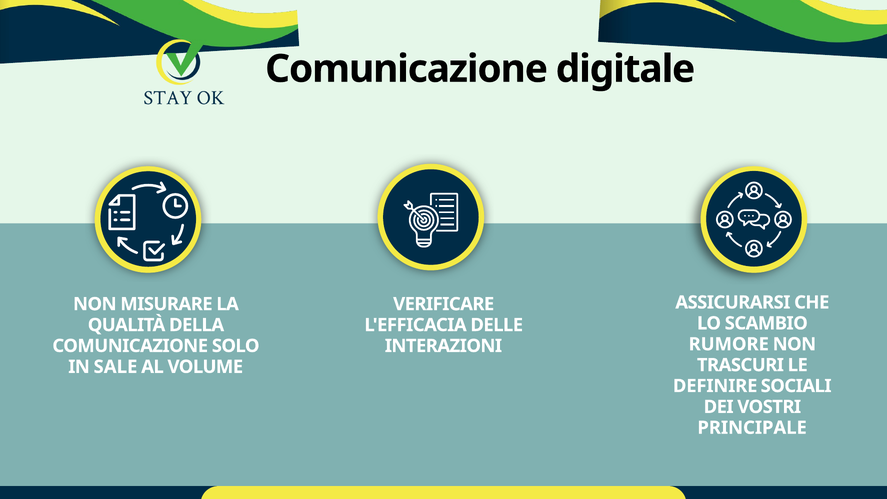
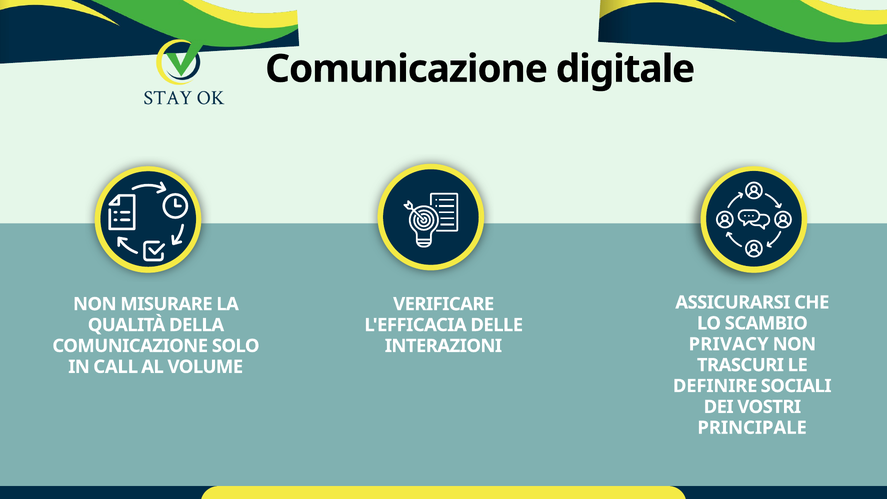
RUMORE: RUMORE -> PRIVACY
SALE: SALE -> CALL
